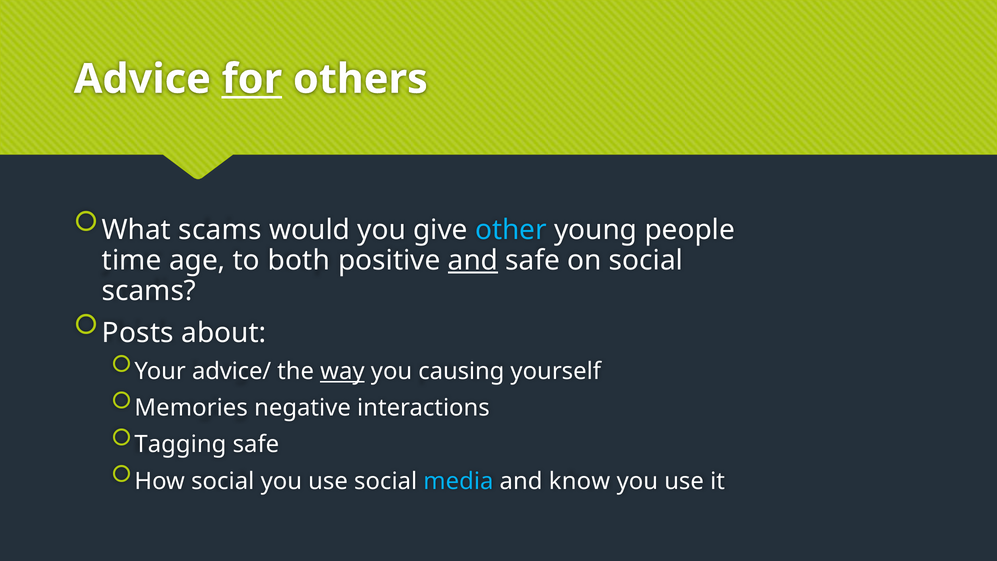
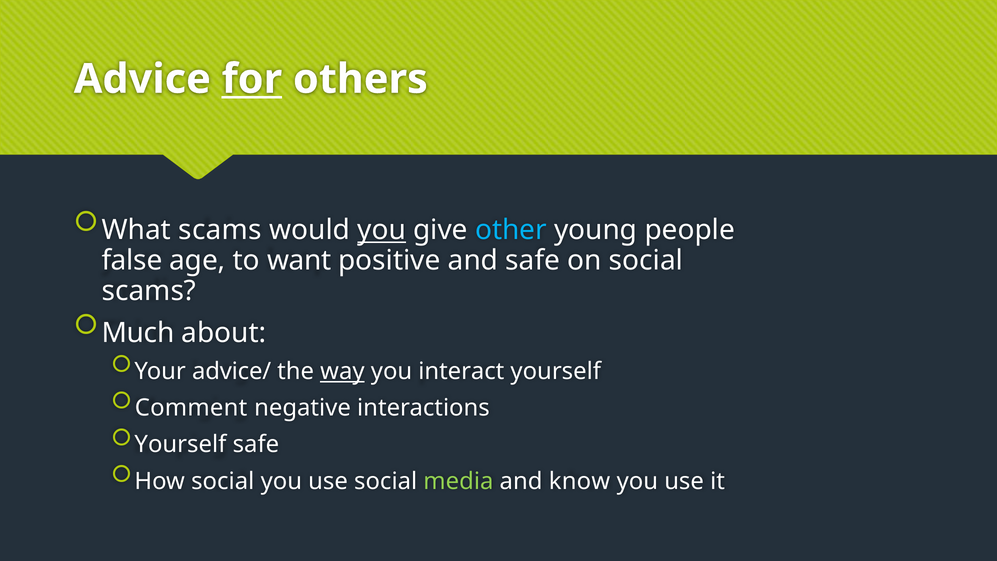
you at (382, 230) underline: none -> present
time: time -> false
both: both -> want
and at (473, 260) underline: present -> none
Posts: Posts -> Much
causing: causing -> interact
Memories: Memories -> Comment
Tagging at (180, 444): Tagging -> Yourself
media colour: light blue -> light green
